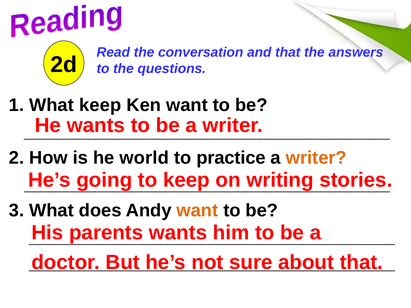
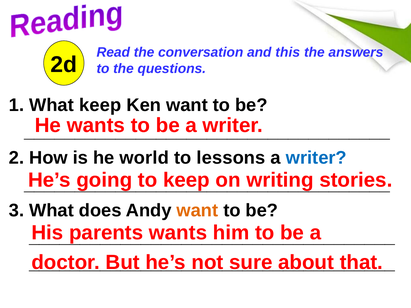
and that: that -> this
practice: practice -> lessons
writer at (316, 158) colour: orange -> blue
